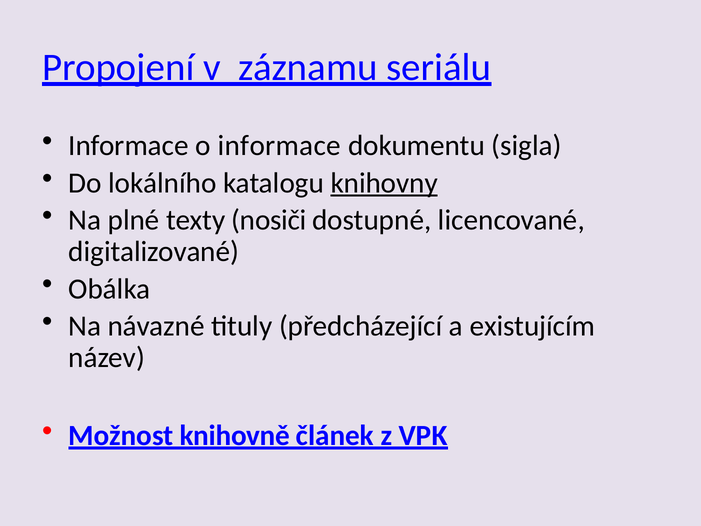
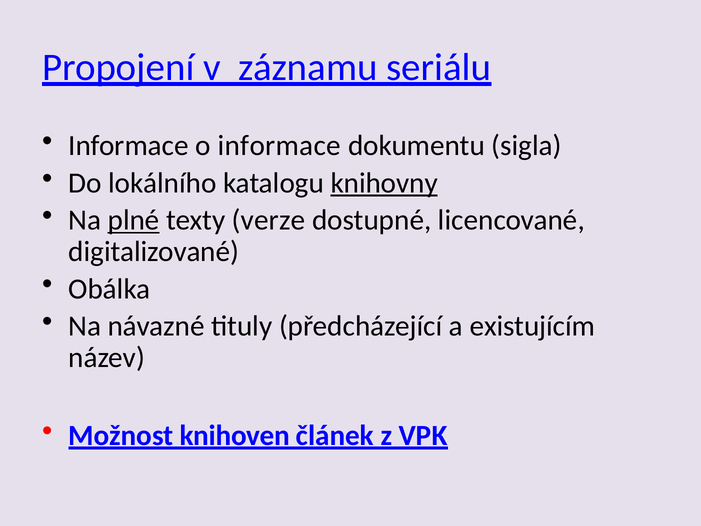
plné underline: none -> present
nosiči: nosiči -> verze
knihovně: knihovně -> knihoven
